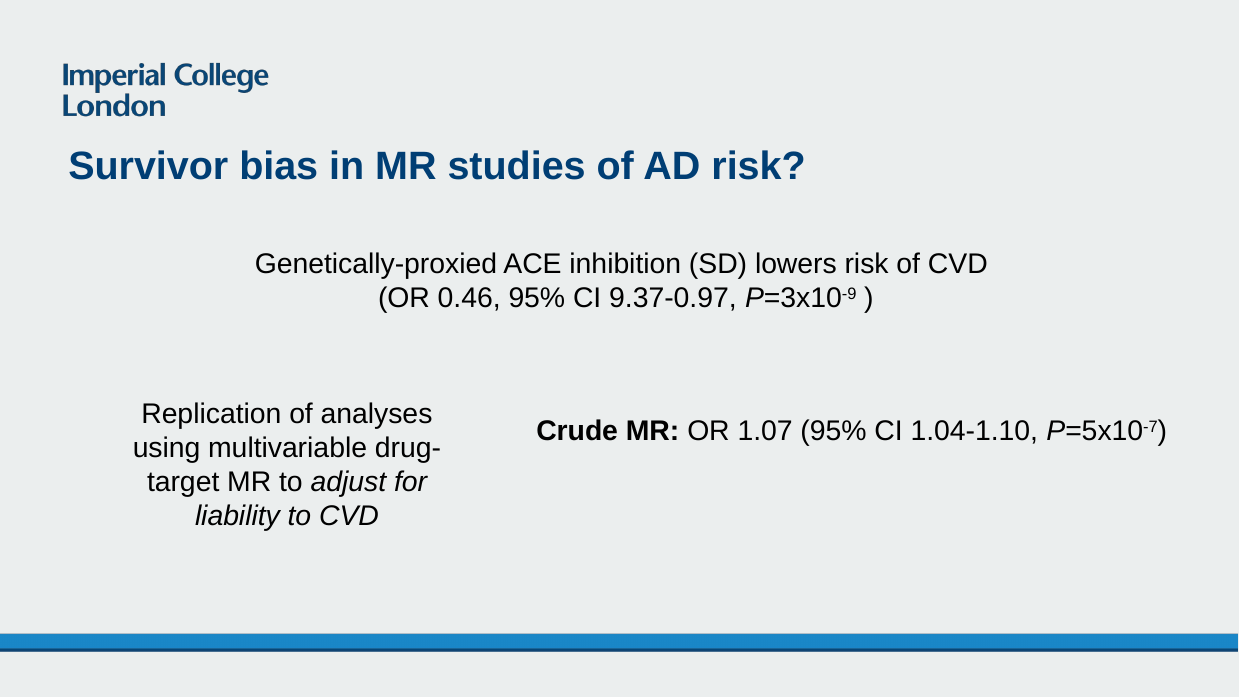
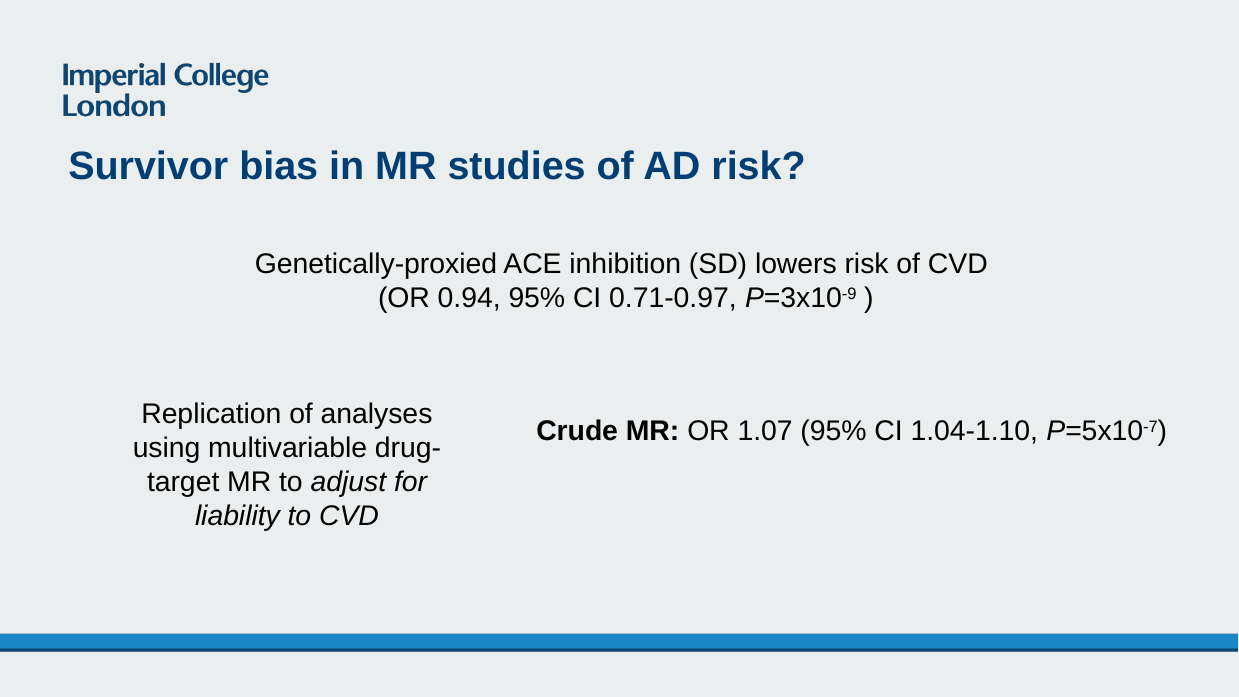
0.46: 0.46 -> 0.94
9.37-0.97: 9.37-0.97 -> 0.71-0.97
